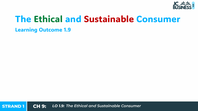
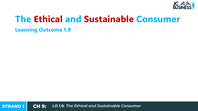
Ethical colour: green -> red
